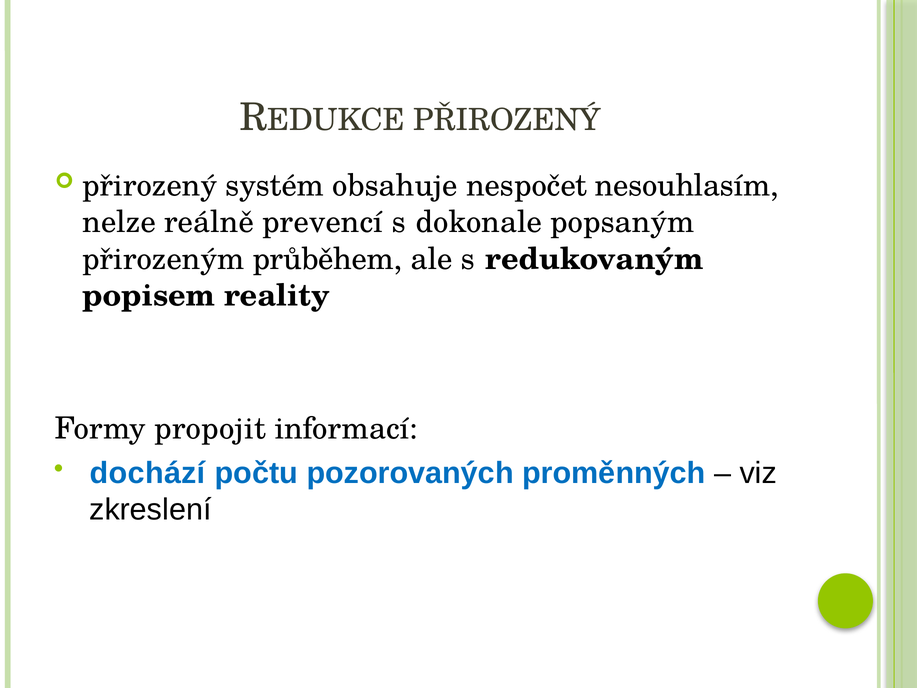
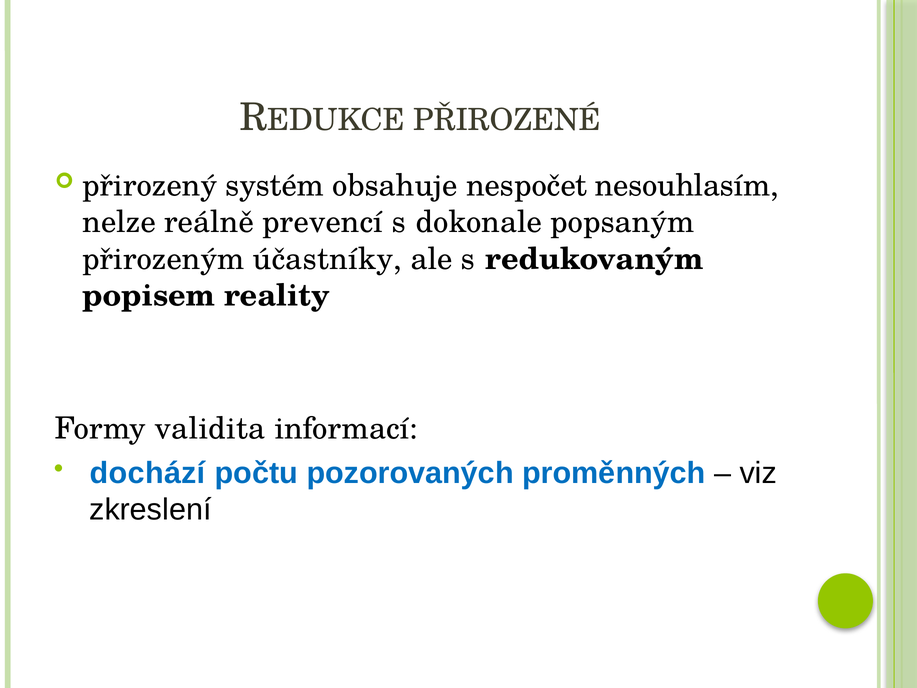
PŘIROZENÝ at (507, 120): PŘIROZENÝ -> PŘIROZENÉ
průběhem: průběhem -> účastníky
propojit: propojit -> validita
